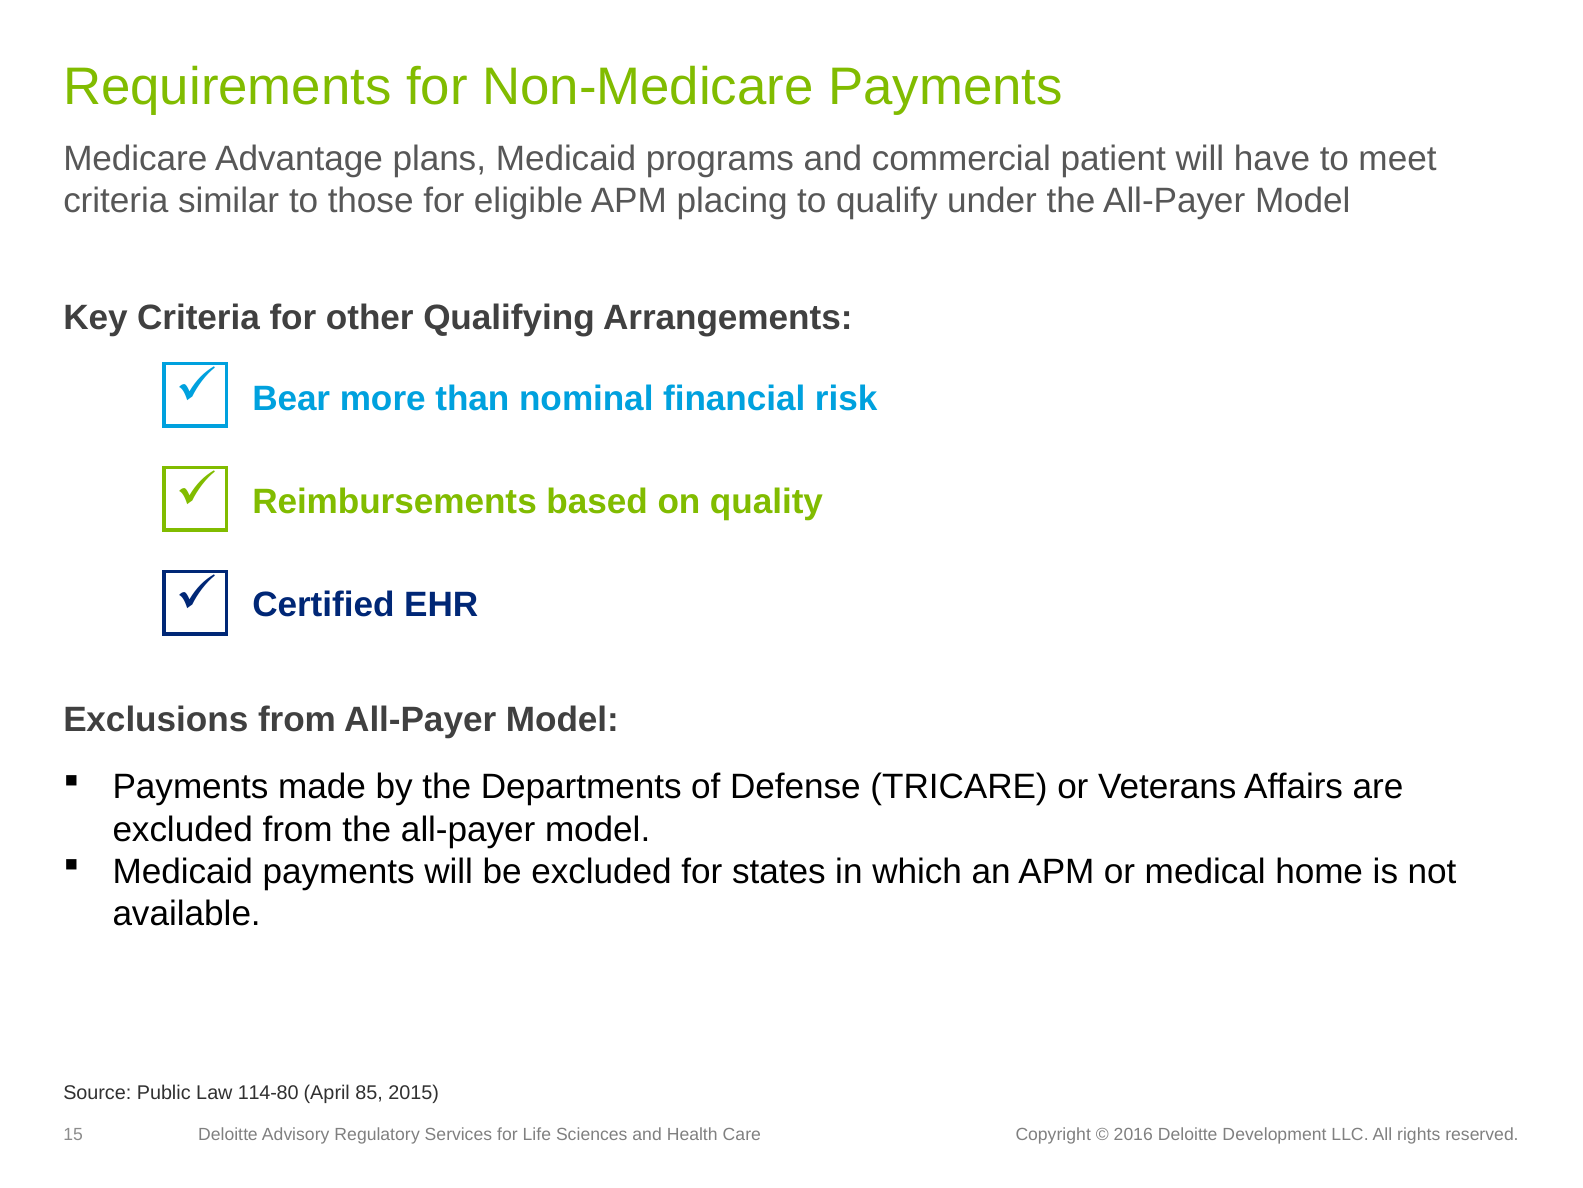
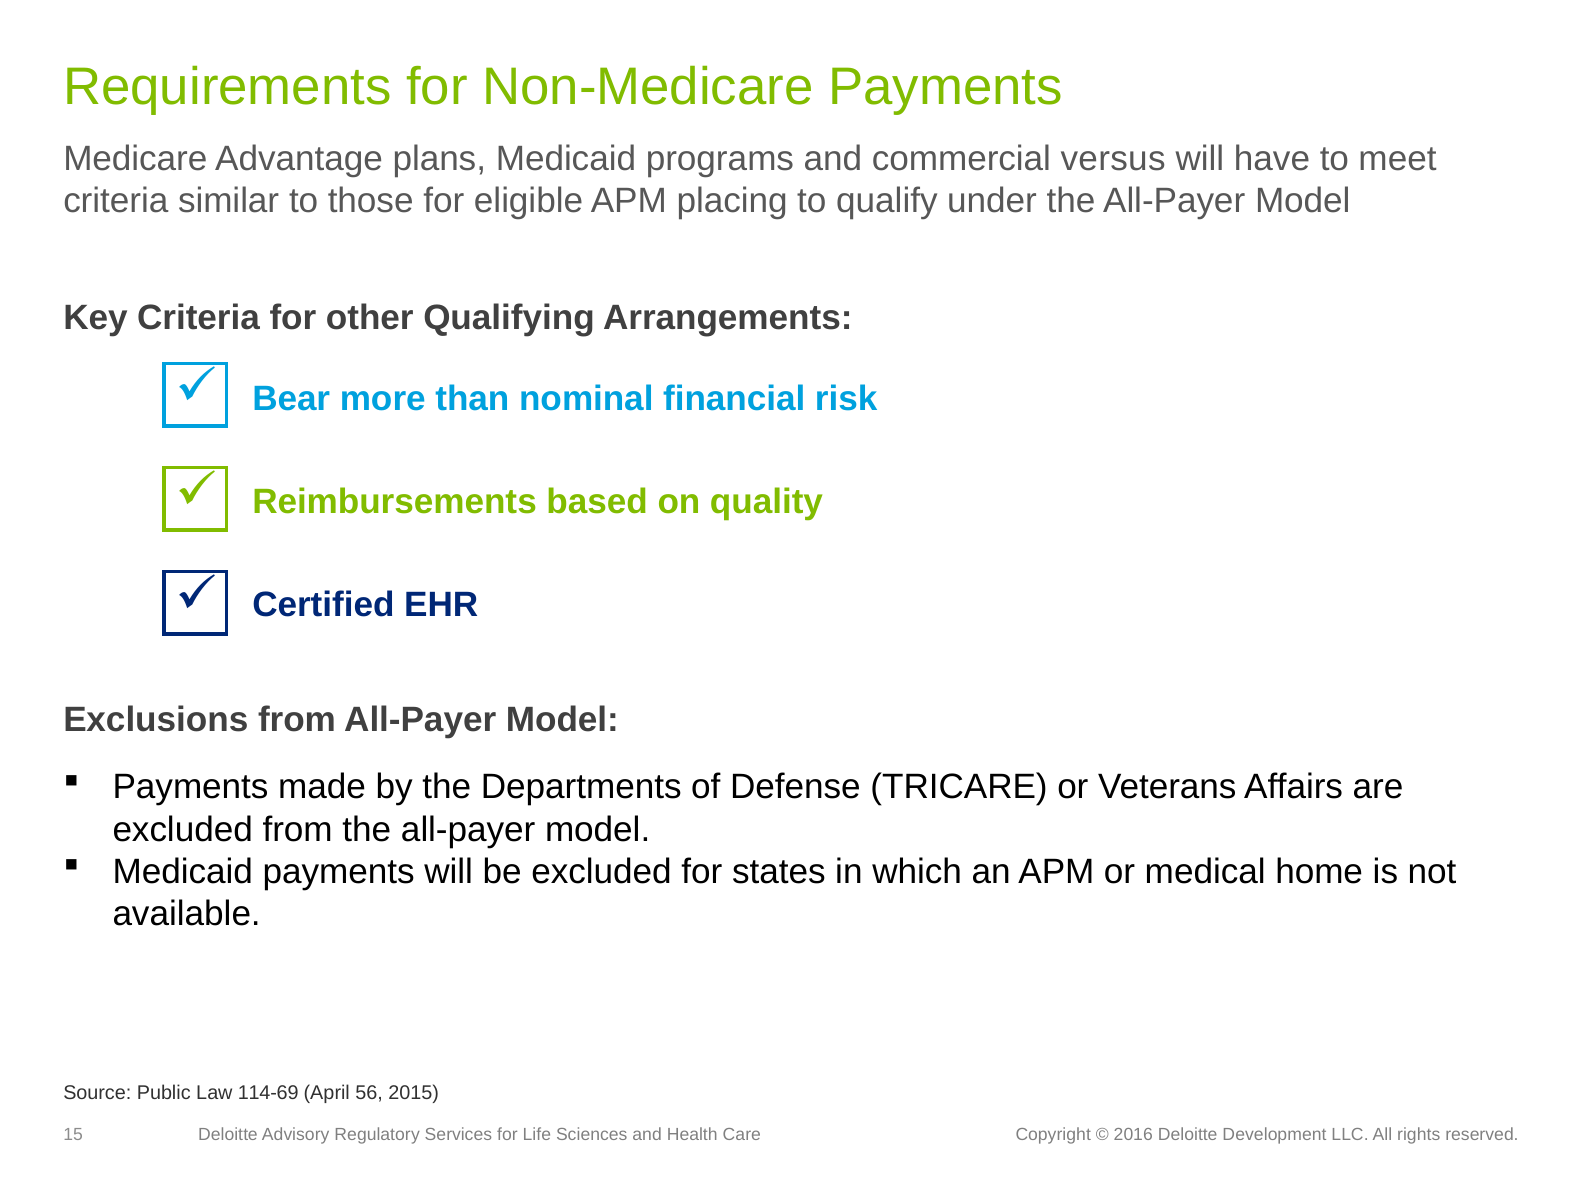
patient: patient -> versus
114-80: 114-80 -> 114-69
85: 85 -> 56
